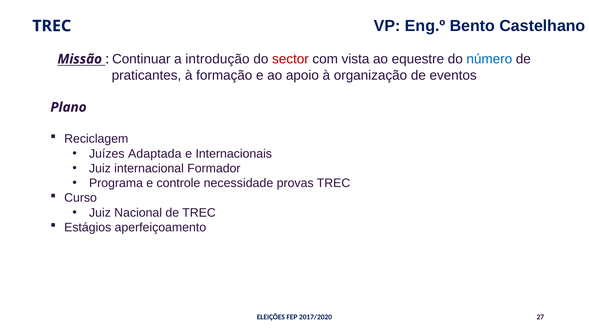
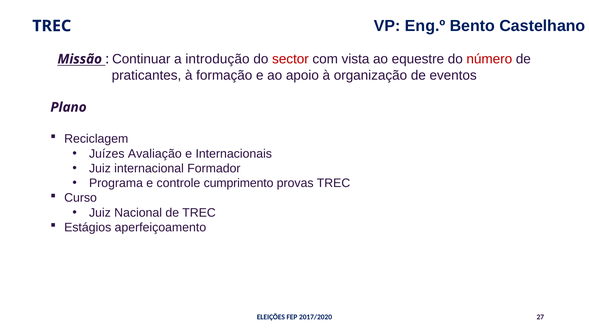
número colour: blue -> red
Adaptada: Adaptada -> Avaliação
necessidade: necessidade -> cumprimento
